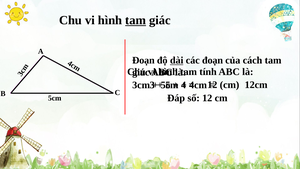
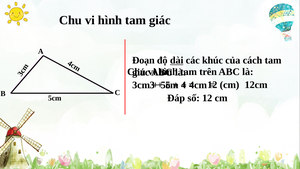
tam at (136, 20) underline: present -> none
các đoạn: đoạn -> khúc
tính: tính -> trên
